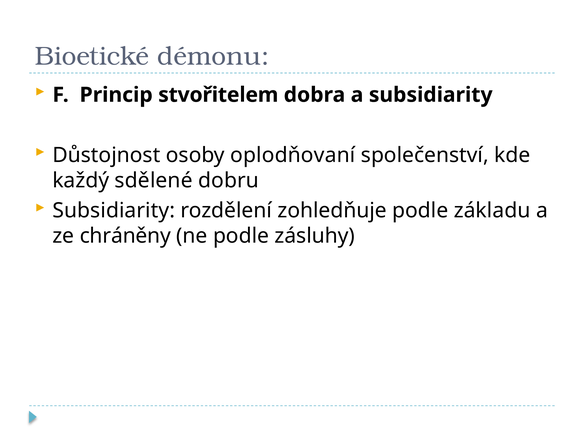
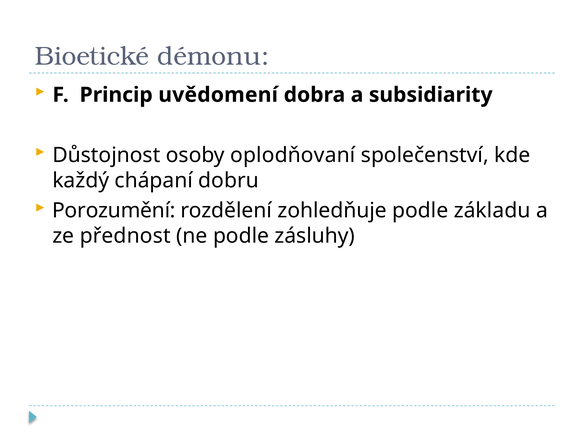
stvořitelem: stvořitelem -> uvědomení
sdělené: sdělené -> chápaní
Subsidiarity at (114, 211): Subsidiarity -> Porozumění
chráněny: chráněny -> přednost
